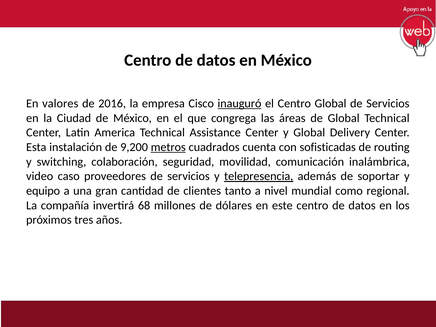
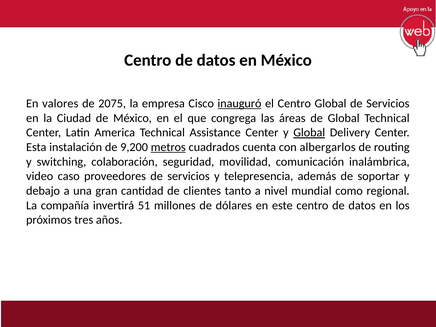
2016: 2016 -> 2075
Global at (309, 133) underline: none -> present
sofisticadas: sofisticadas -> albergarlos
telepresencia underline: present -> none
equipo: equipo -> debajo
68: 68 -> 51
